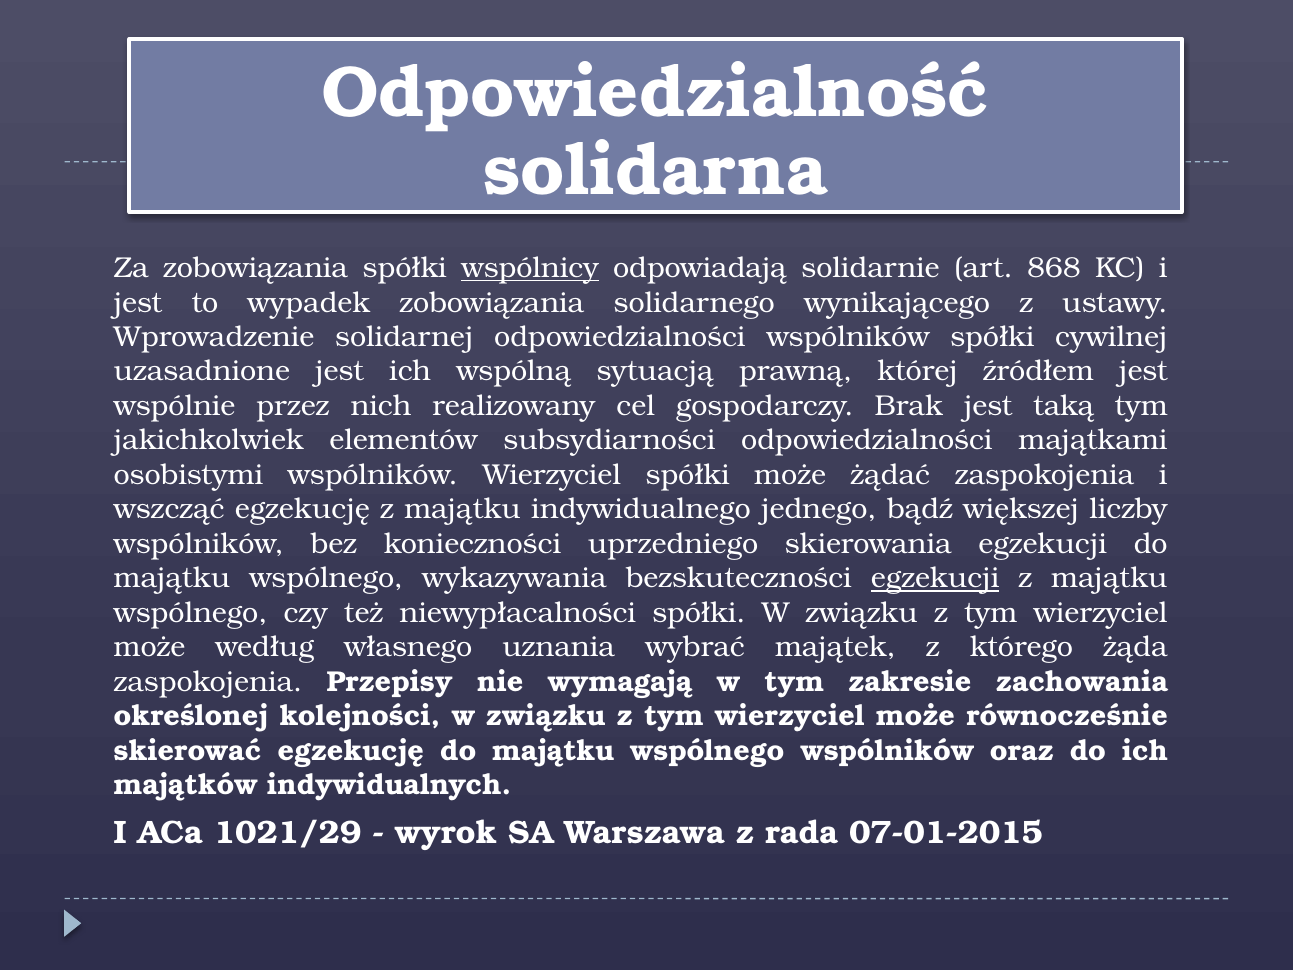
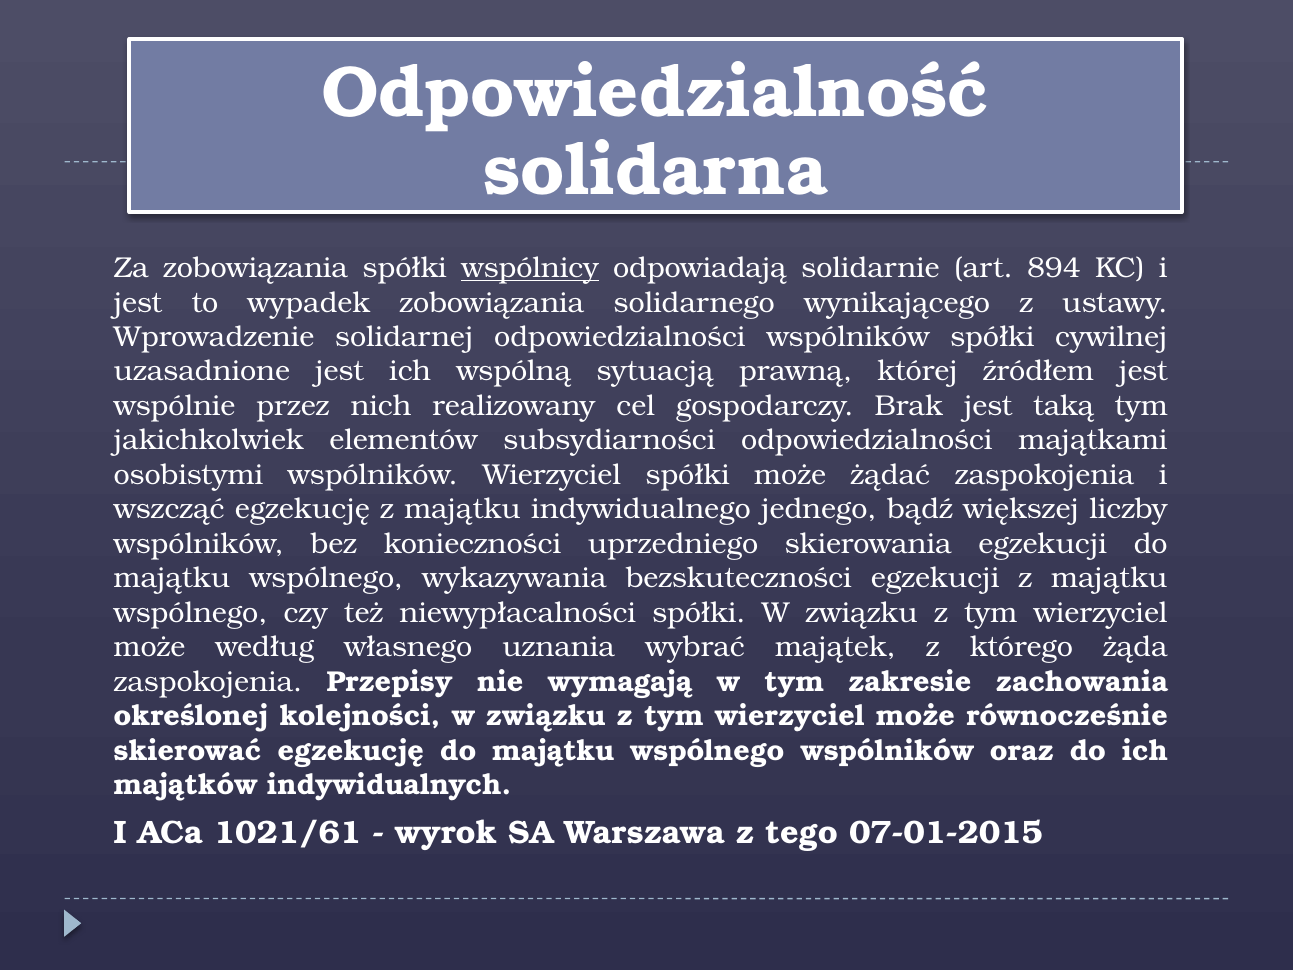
868: 868 -> 894
egzekucji at (935, 578) underline: present -> none
1021/29: 1021/29 -> 1021/61
rada: rada -> tego
